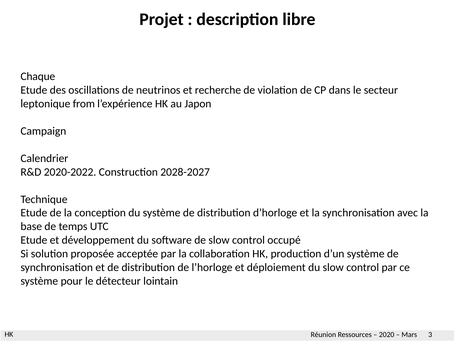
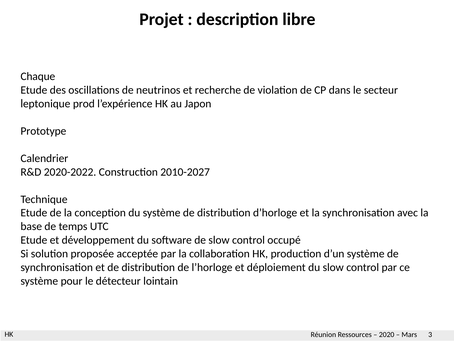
from: from -> prod
Campaign: Campaign -> Prototype
2028-2027: 2028-2027 -> 2010-2027
